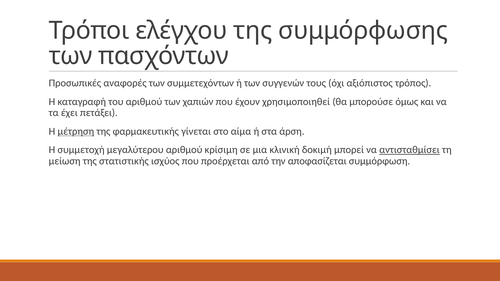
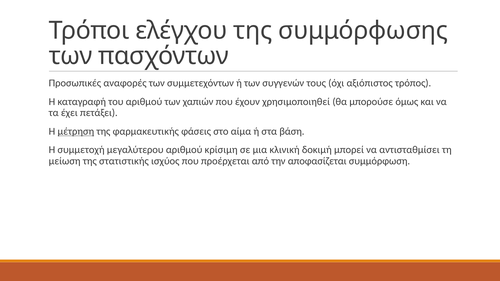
γίνεται: γίνεται -> φάσεις
άρση: άρση -> βάση
αντισταθμίσει underline: present -> none
